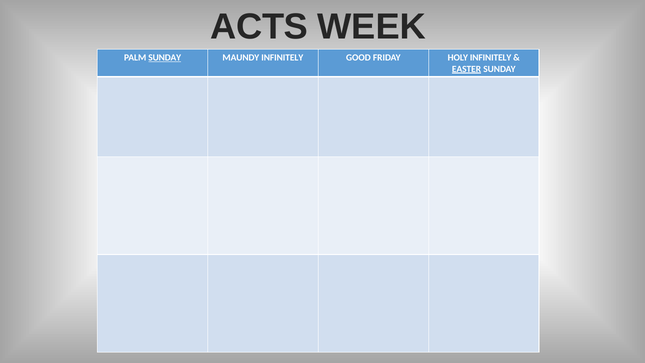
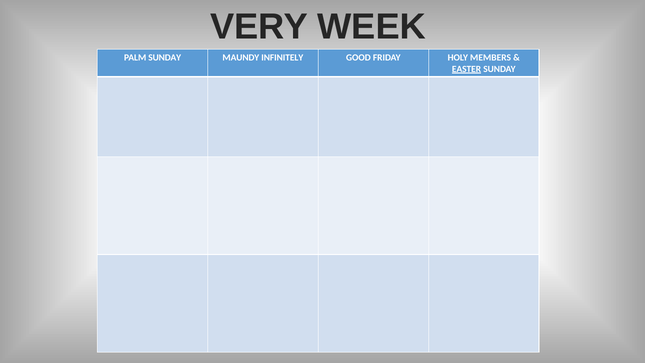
ACTS: ACTS -> VERY
SUNDAY at (165, 57) underline: present -> none
HOLY INFINITELY: INFINITELY -> MEMBERS
